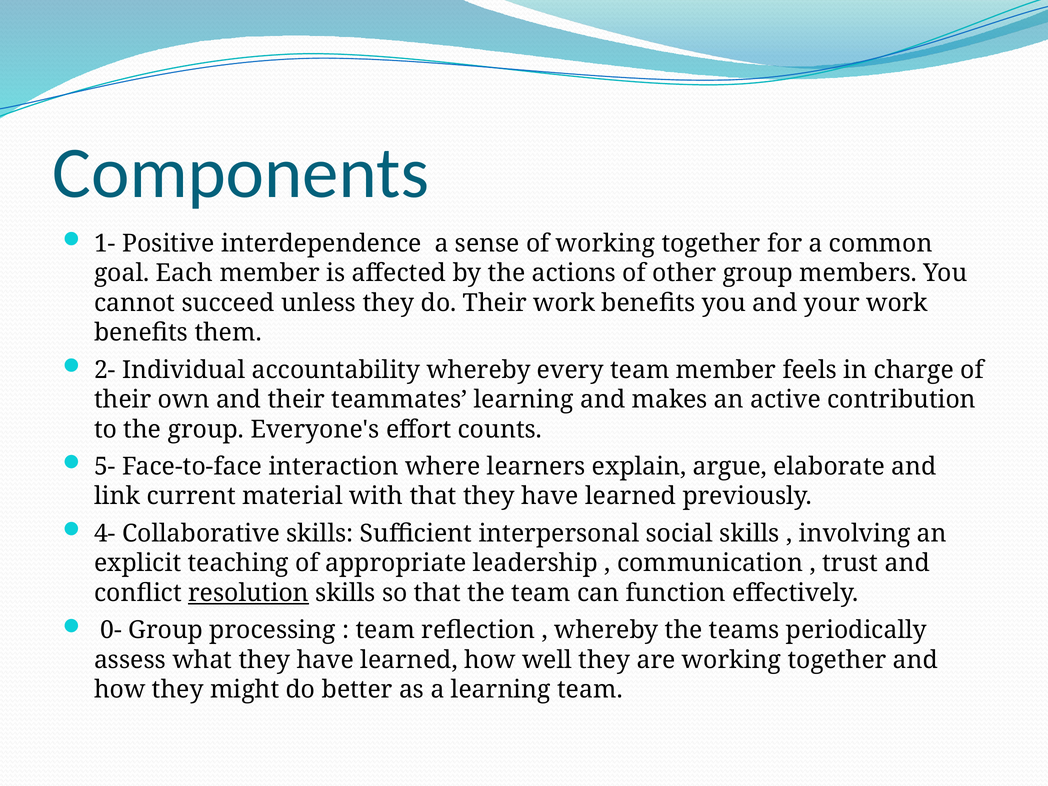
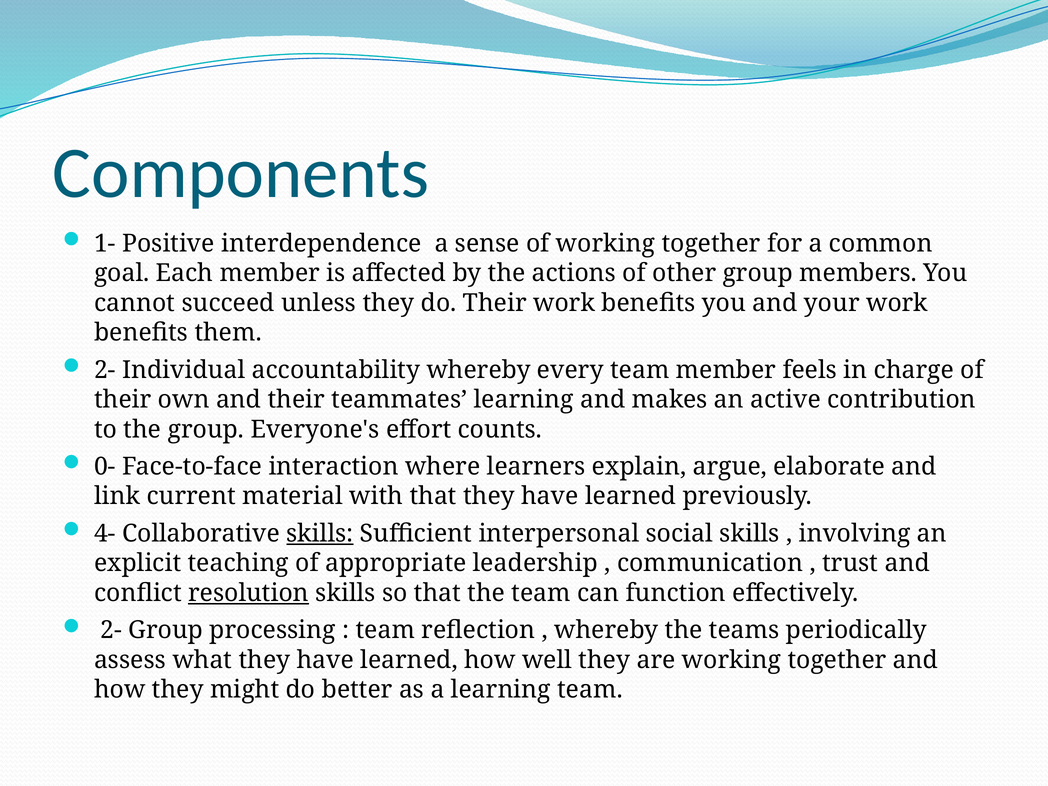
5-: 5- -> 0-
skills at (320, 534) underline: none -> present
0- at (111, 630): 0- -> 2-
